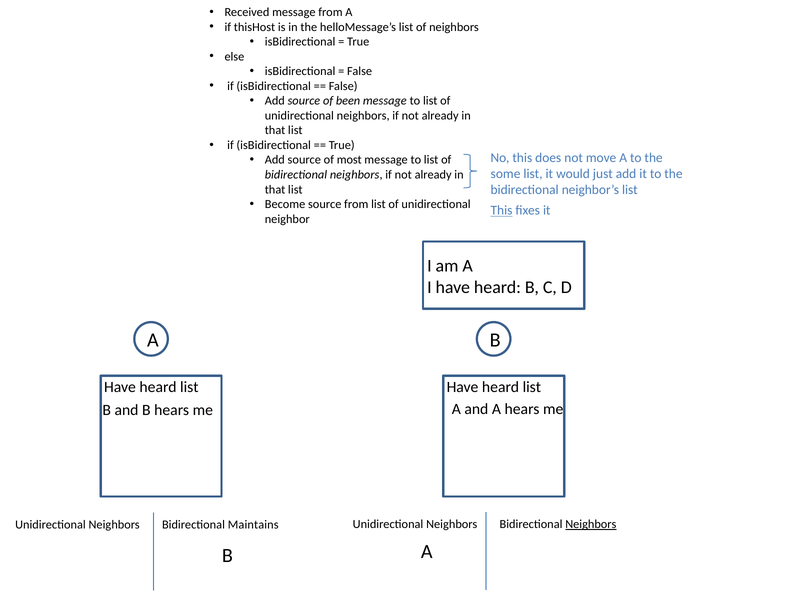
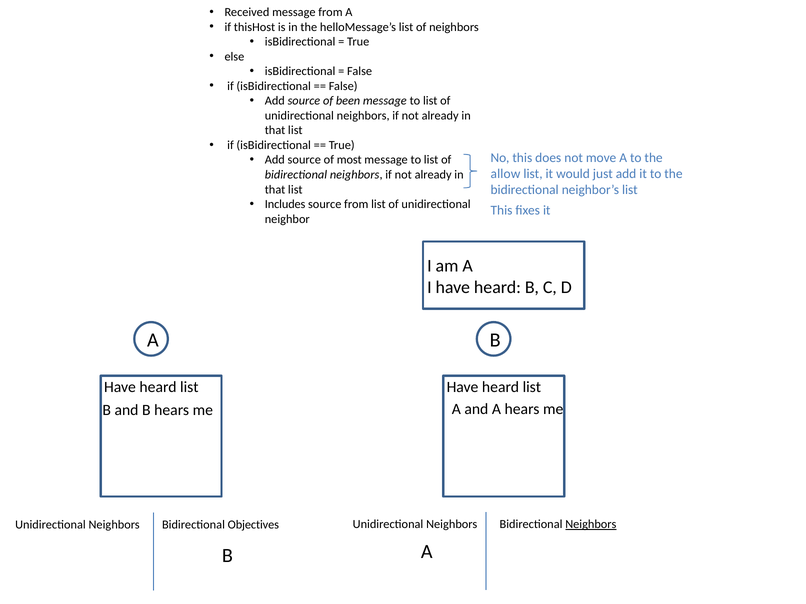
some: some -> allow
Become: Become -> Includes
This at (502, 211) underline: present -> none
Maintains: Maintains -> Objectives
